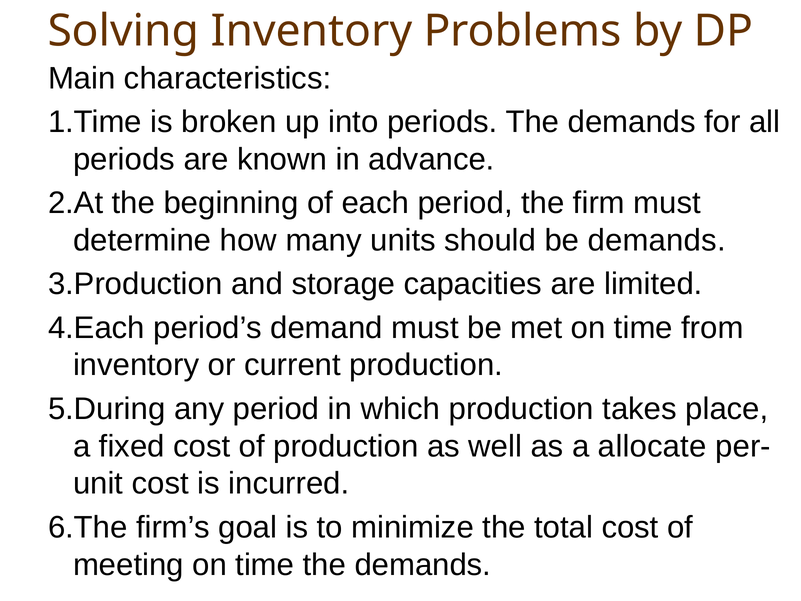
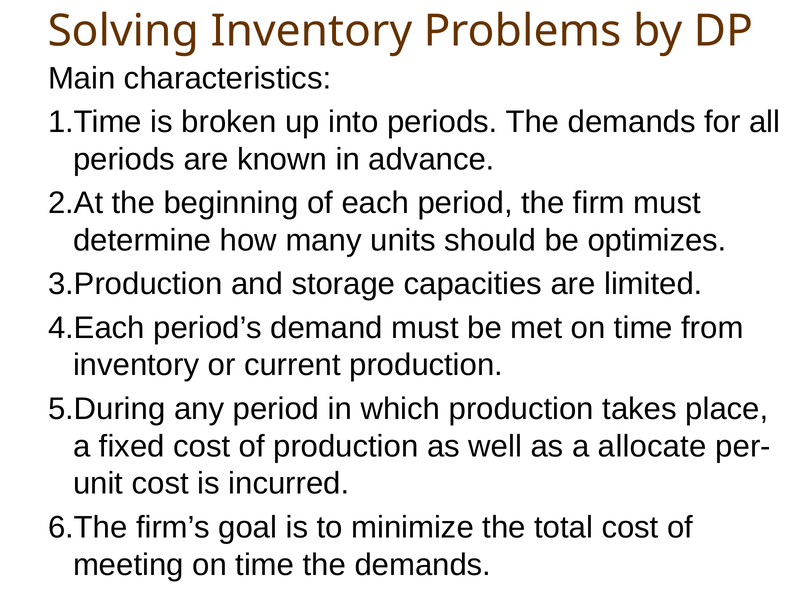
be demands: demands -> optimizes
